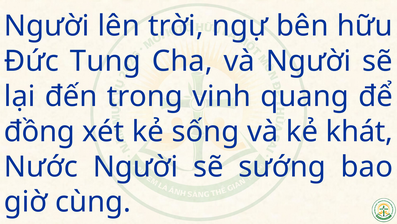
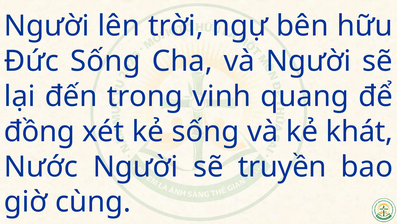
Đức Tung: Tung -> Sống
sướng: sướng -> truyền
